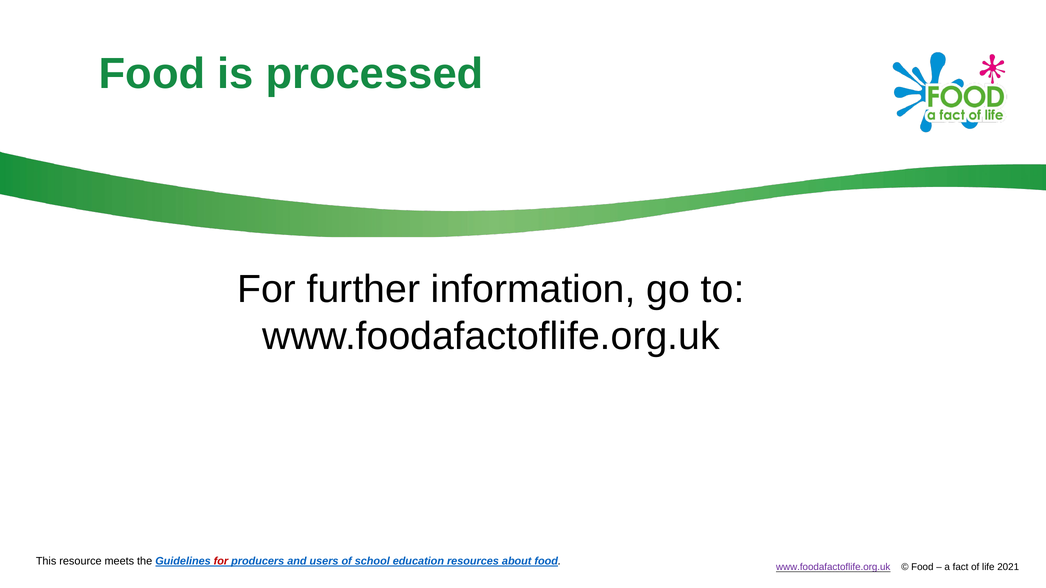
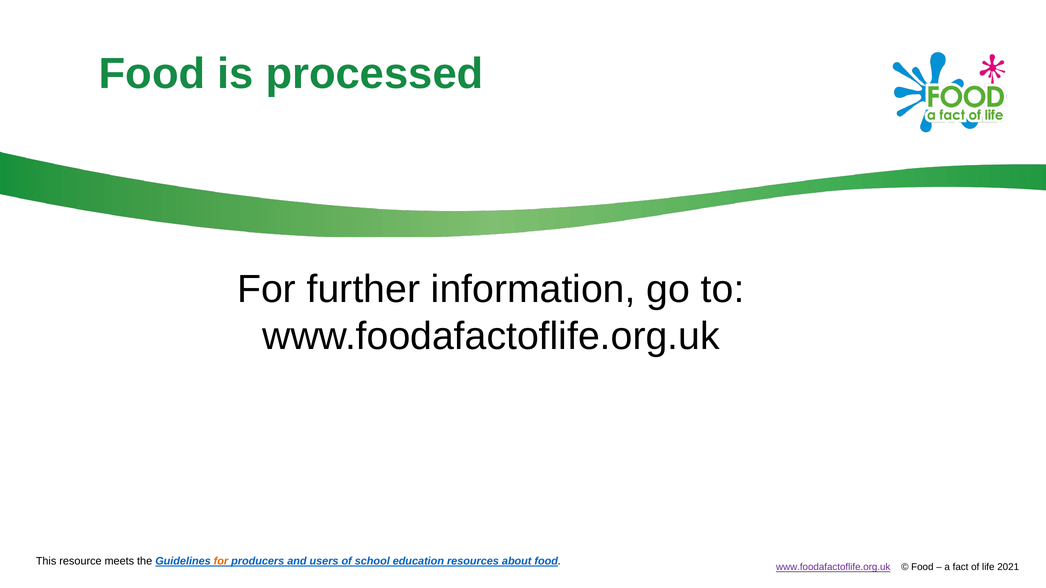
for at (221, 562) colour: red -> orange
